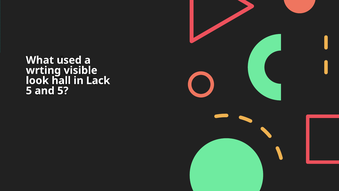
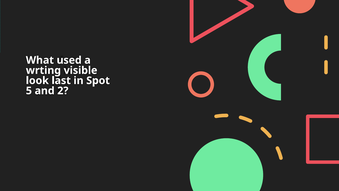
hall: hall -> last
Lack: Lack -> Spot
and 5: 5 -> 2
